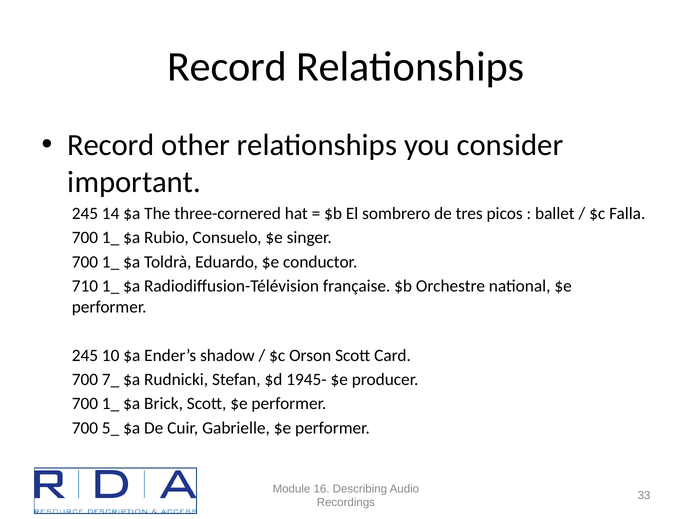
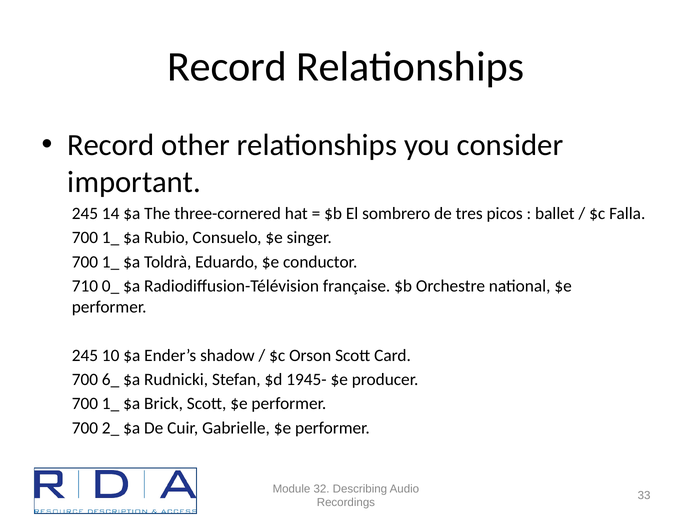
710 1_: 1_ -> 0_
7_: 7_ -> 6_
5_: 5_ -> 2_
16: 16 -> 32
